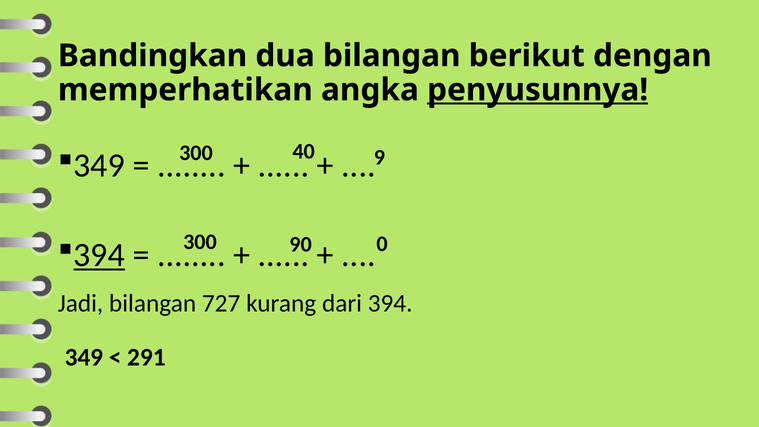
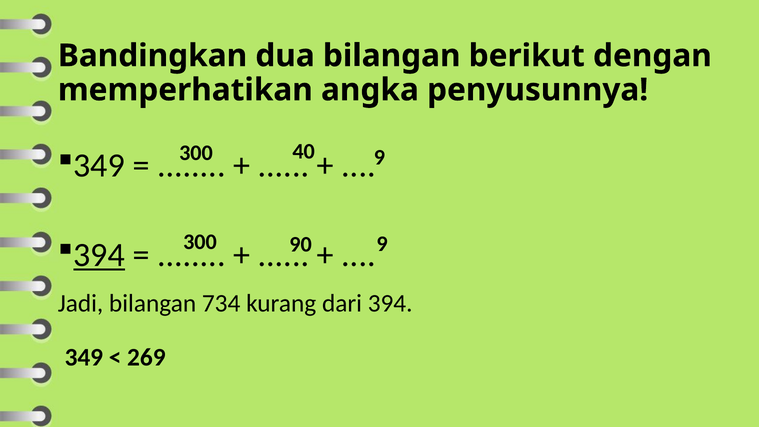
penyusunnya underline: present -> none
0 at (382, 244): 0 -> 9
727: 727 -> 734
291: 291 -> 269
